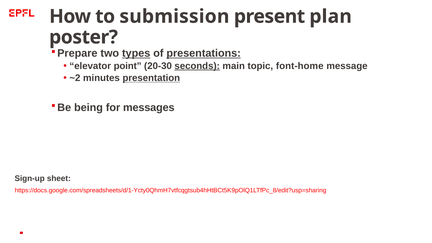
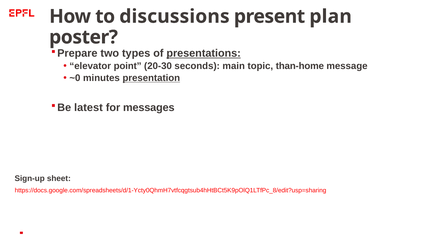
submission: submission -> discussions
types underline: present -> none
seconds underline: present -> none
font-home: font-home -> than-home
~2: ~2 -> ~0
being: being -> latest
